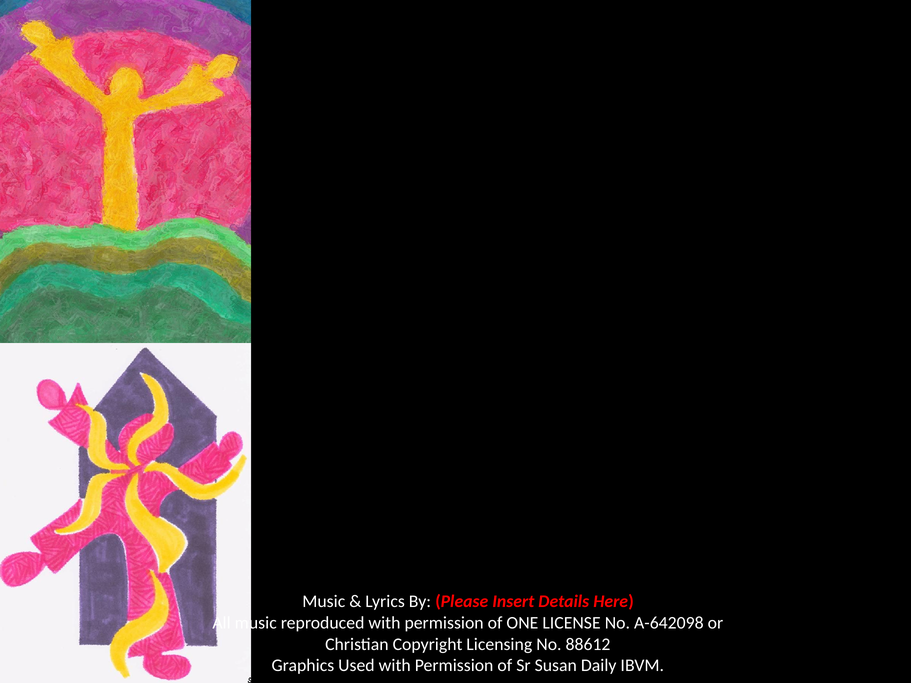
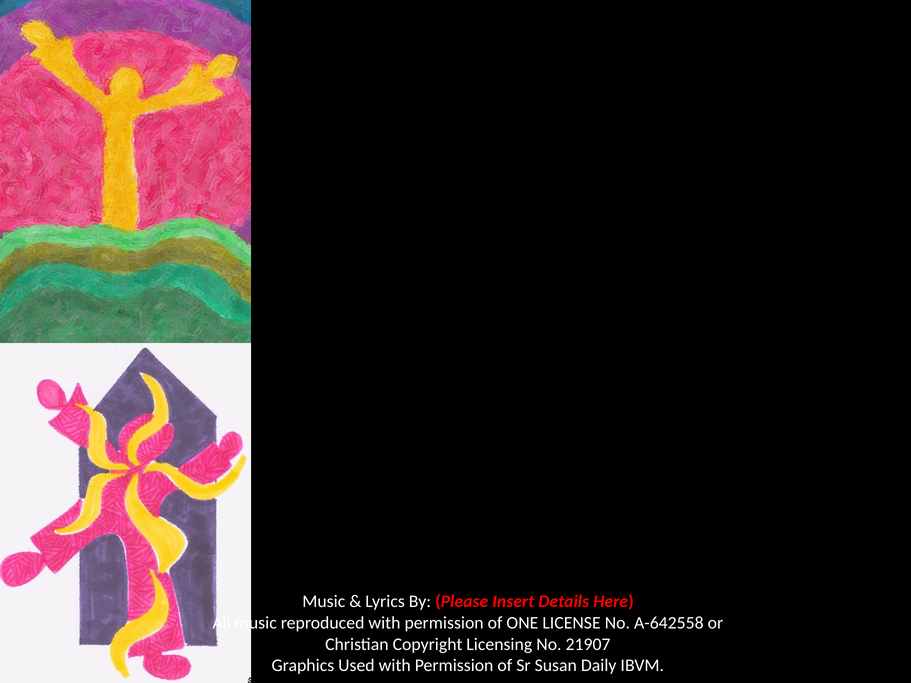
A-642098: A-642098 -> A-642558
88612: 88612 -> 21907
